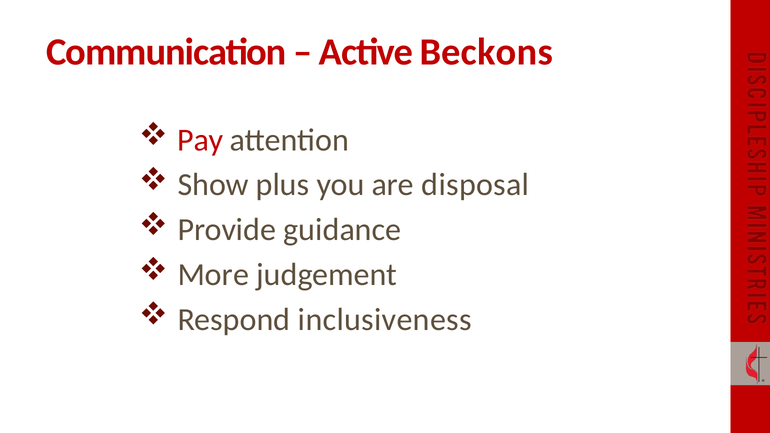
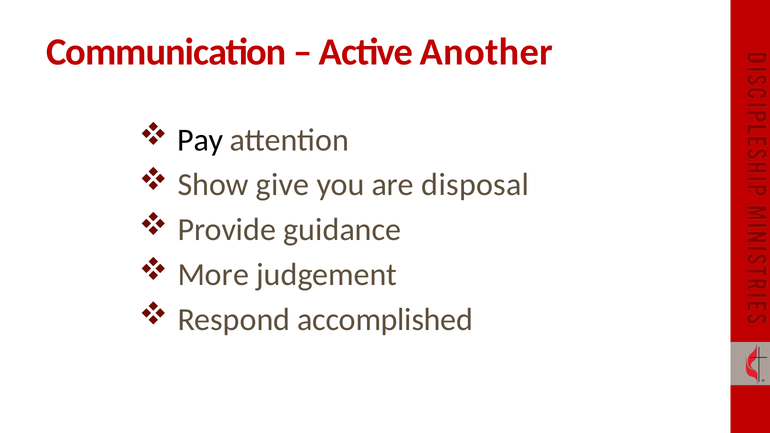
Beckons: Beckons -> Another
Pay colour: red -> black
plus: plus -> give
inclusiveness: inclusiveness -> accomplished
